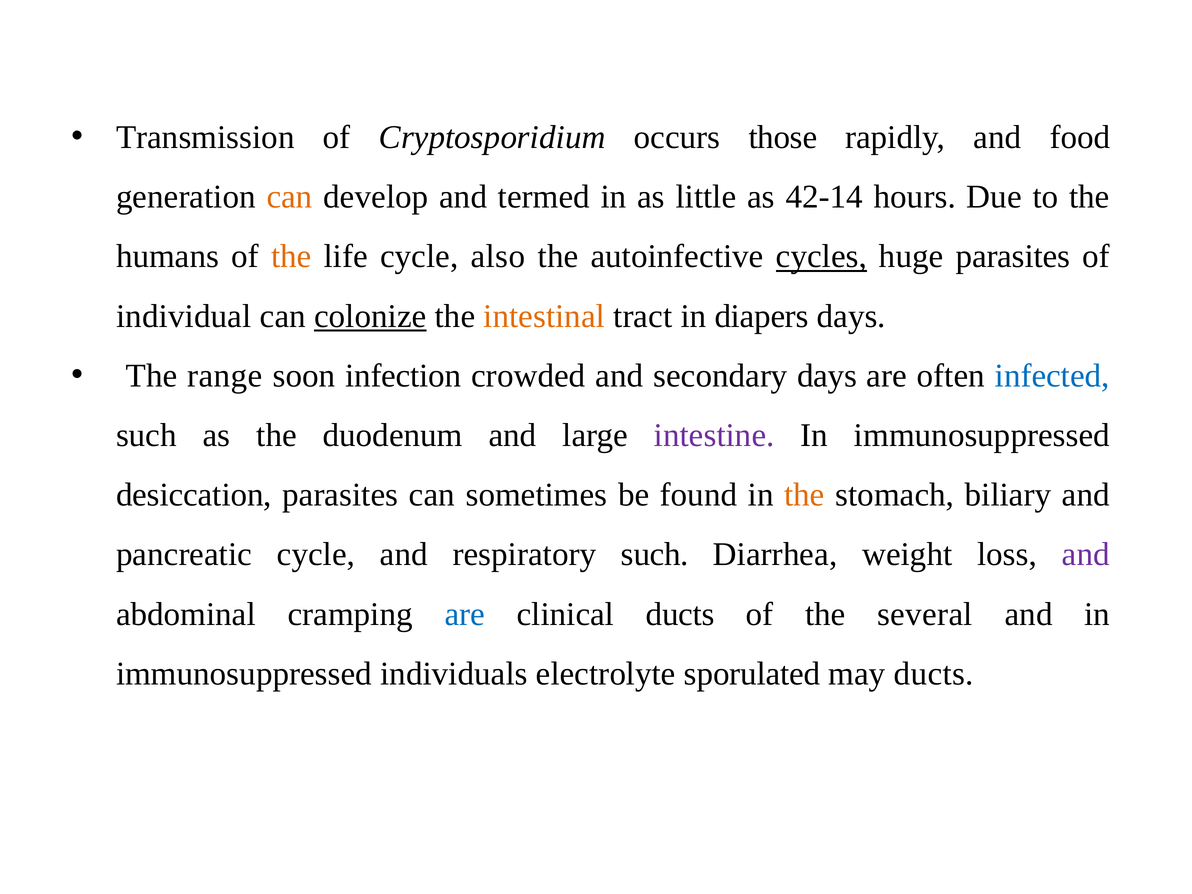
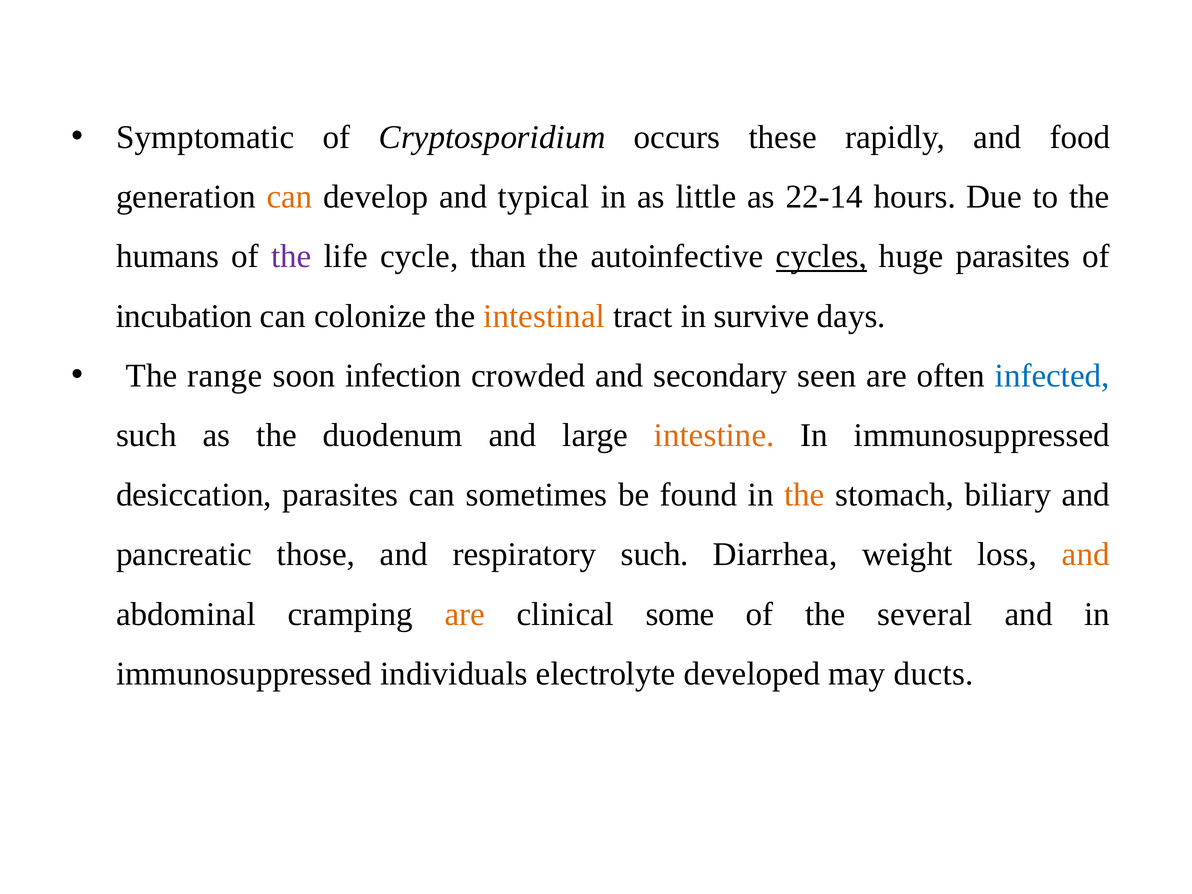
Transmission: Transmission -> Symptomatic
those: those -> these
termed: termed -> typical
42-14: 42-14 -> 22-14
the at (291, 257) colour: orange -> purple
also: also -> than
individual: individual -> incubation
colonize underline: present -> none
diapers: diapers -> survive
secondary days: days -> seen
intestine colour: purple -> orange
pancreatic cycle: cycle -> those
and at (1086, 555) colour: purple -> orange
are at (465, 614) colour: blue -> orange
clinical ducts: ducts -> some
sporulated: sporulated -> developed
